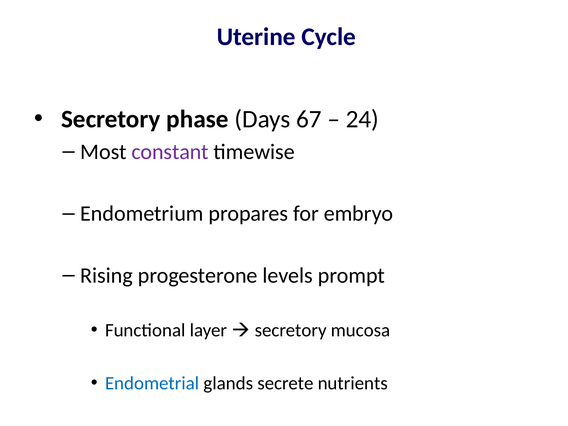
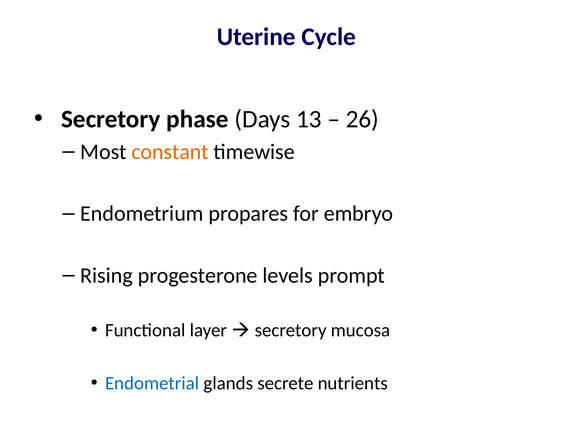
67: 67 -> 13
24: 24 -> 26
constant colour: purple -> orange
